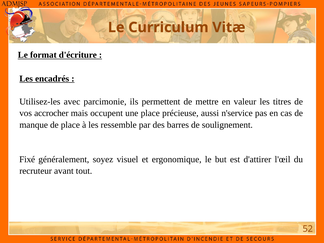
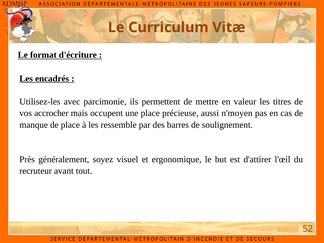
n'service: n'service -> n'moyen
Fixé: Fixé -> Près
